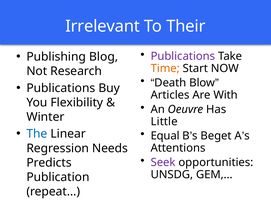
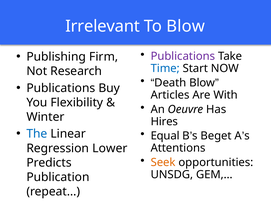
To Their: Their -> Blow
Blog: Blog -> Firm
Time colour: orange -> blue
Little: Little -> Hires
Needs: Needs -> Lower
Seek colour: purple -> orange
